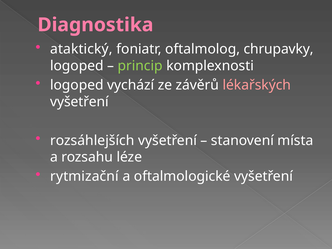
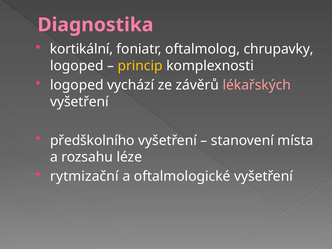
ataktický: ataktický -> kortikální
princip colour: light green -> yellow
rozsáhlejších: rozsáhlejších -> předškolního
